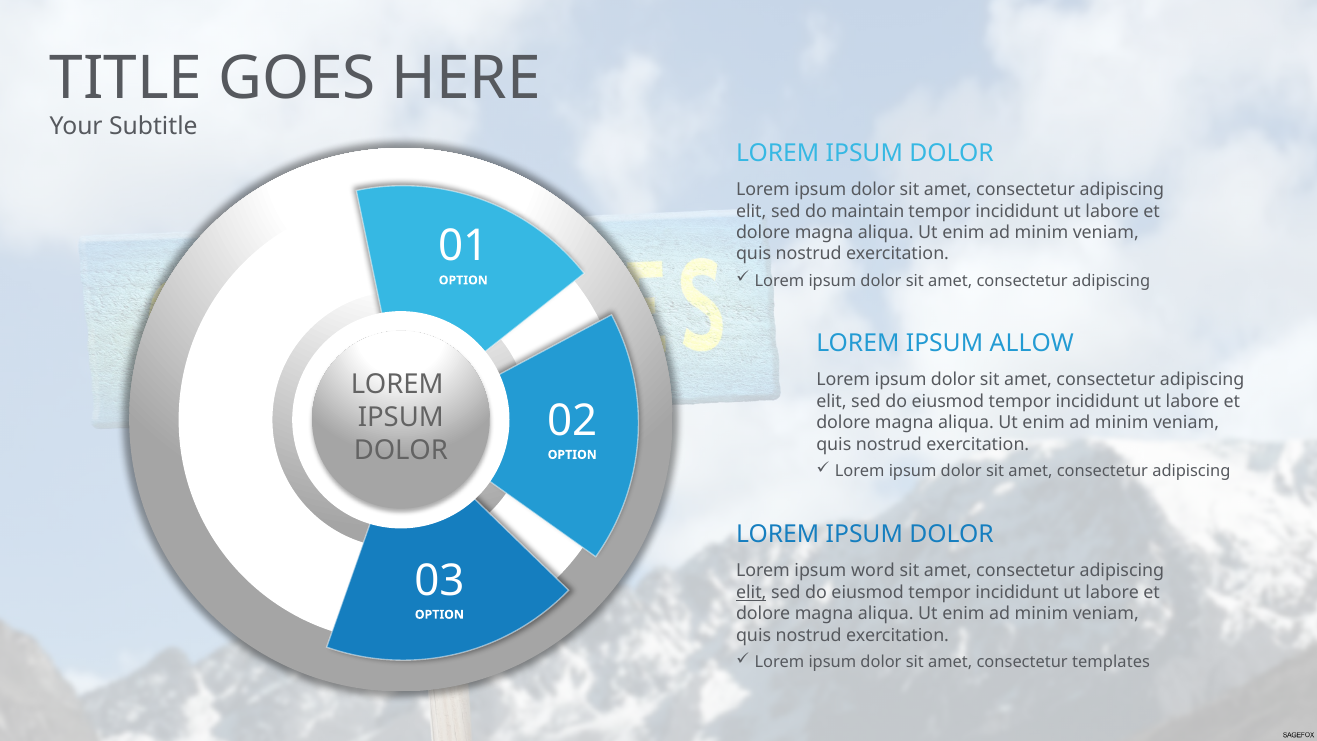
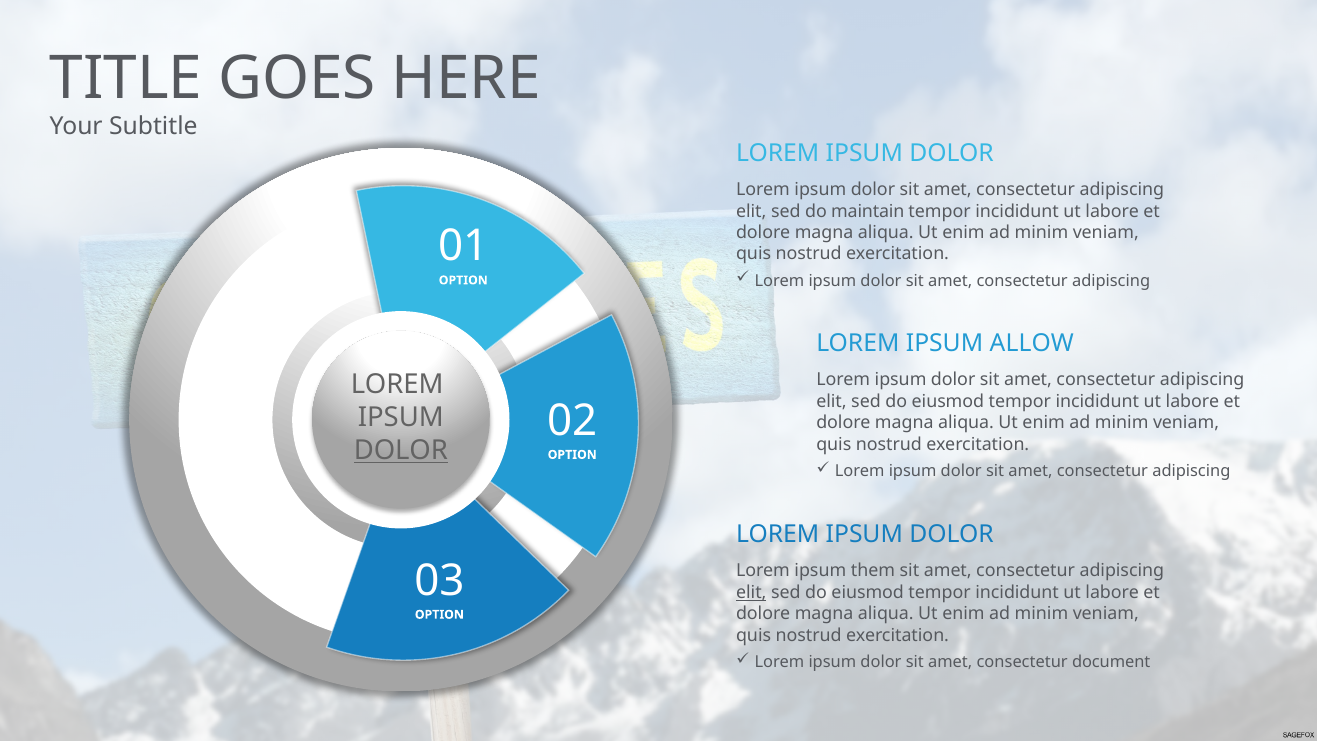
DOLOR at (401, 451) underline: none -> present
word: word -> them
templates: templates -> document
